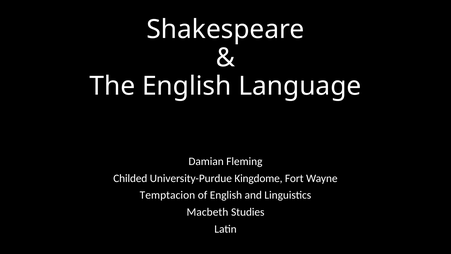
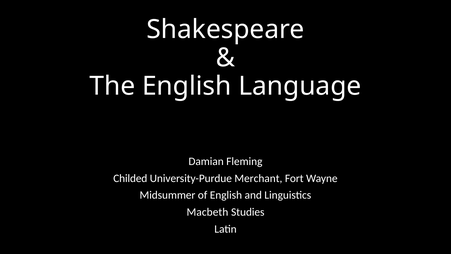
Kingdome: Kingdome -> Merchant
Temptacion: Temptacion -> Midsummer
